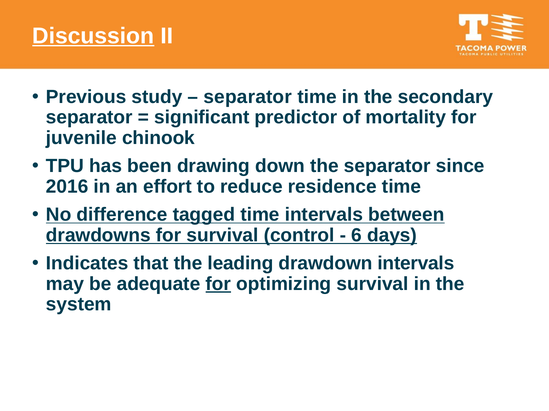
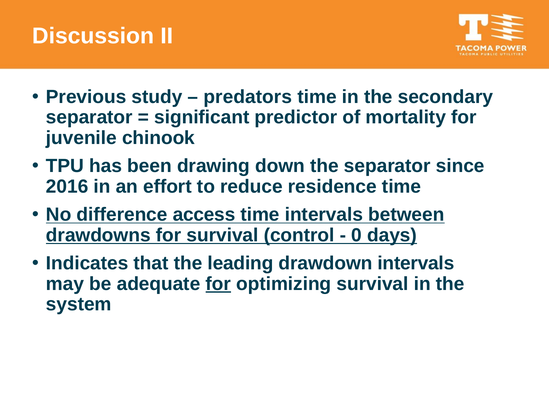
Discussion underline: present -> none
separator at (248, 97): separator -> predators
tagged: tagged -> access
6: 6 -> 0
